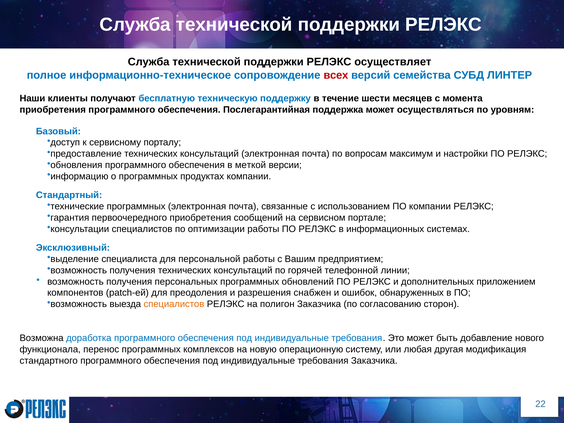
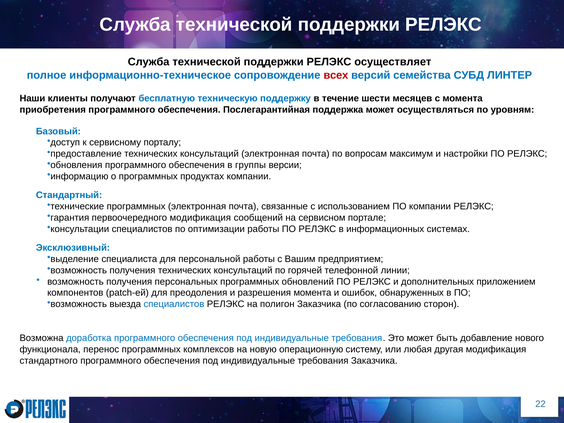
меткой: меткой -> группы
первоочередного приобретения: приобретения -> модификация
разрешения снабжен: снабжен -> момента
специалистов at (174, 304) colour: orange -> blue
